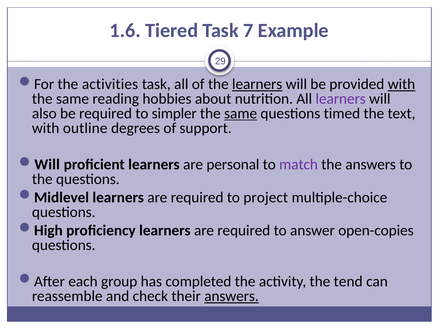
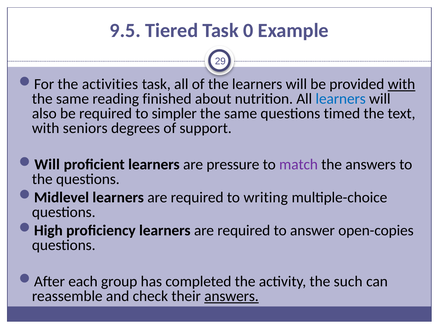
1.6: 1.6 -> 9.5
7: 7 -> 0
learners at (257, 84) underline: present -> none
hobbies: hobbies -> finished
learners at (341, 99) colour: purple -> blue
same at (241, 114) underline: present -> none
outline: outline -> seniors
personal: personal -> pressure
project: project -> writing
tend: tend -> such
